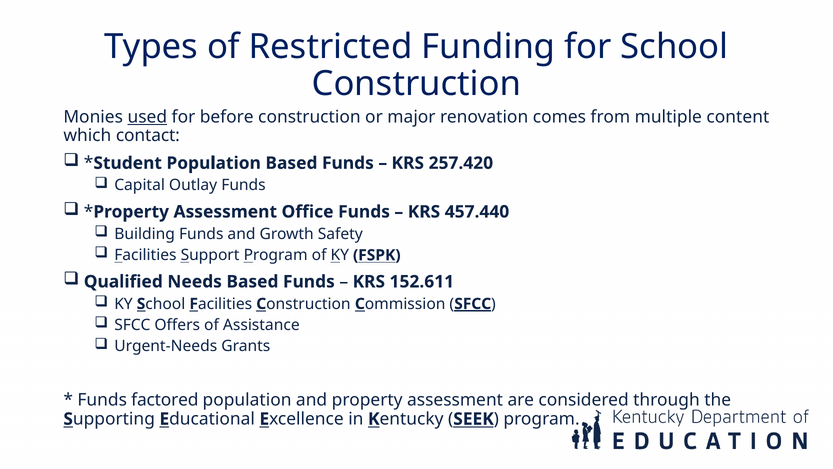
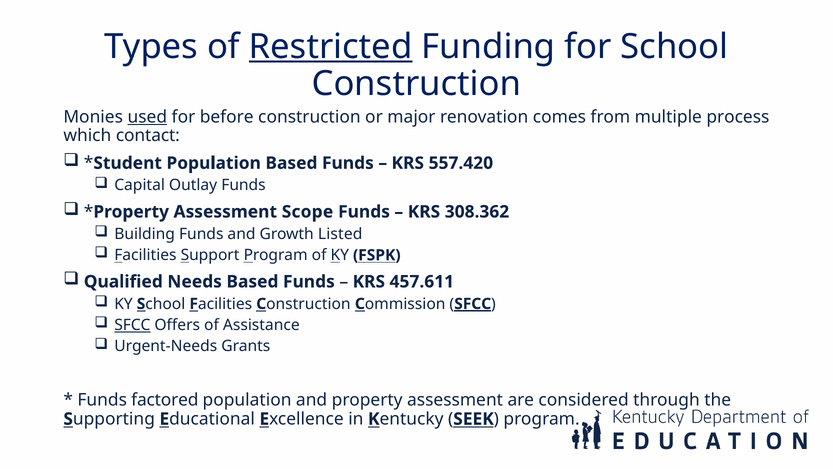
Restricted underline: none -> present
content: content -> process
257.420: 257.420 -> 557.420
Office: Office -> Scope
457.440: 457.440 -> 308.362
Safety: Safety -> Listed
152.611: 152.611 -> 457.611
SFCC at (132, 325) underline: none -> present
